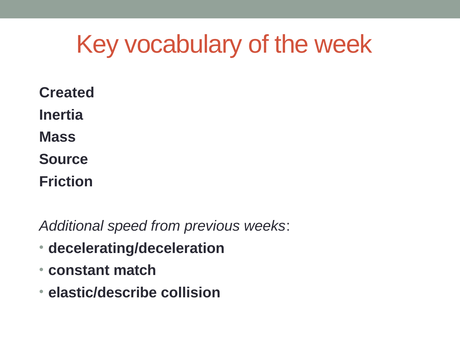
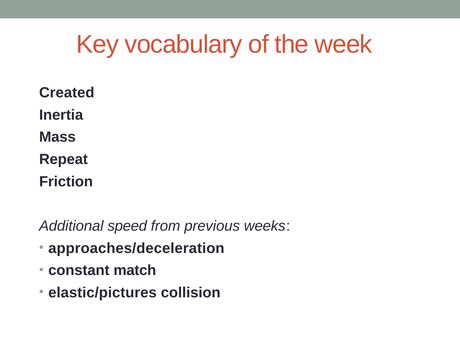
Source: Source -> Repeat
decelerating/deceleration: decelerating/deceleration -> approaches/deceleration
elastic/describe: elastic/describe -> elastic/pictures
